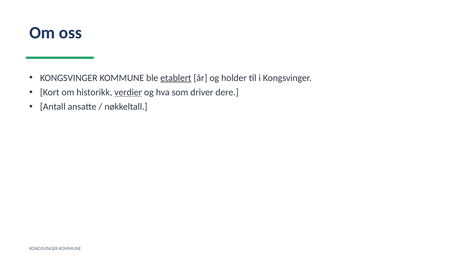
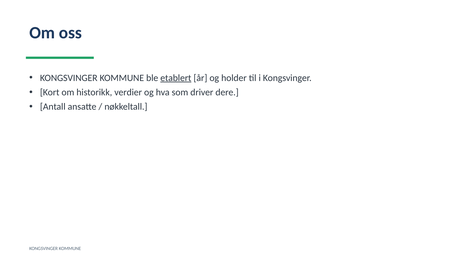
verdier underline: present -> none
